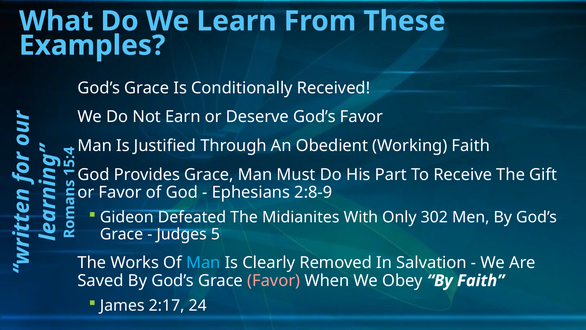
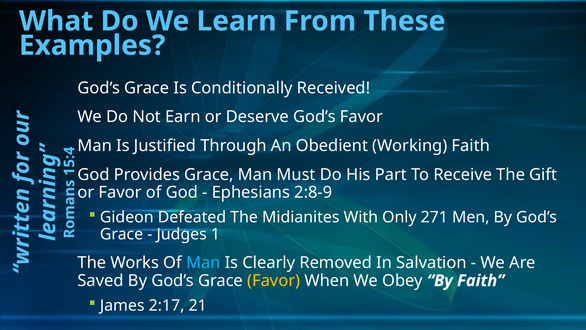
302: 302 -> 271
Judges 5: 5 -> 1
Favor at (274, 280) colour: pink -> yellow
24: 24 -> 21
